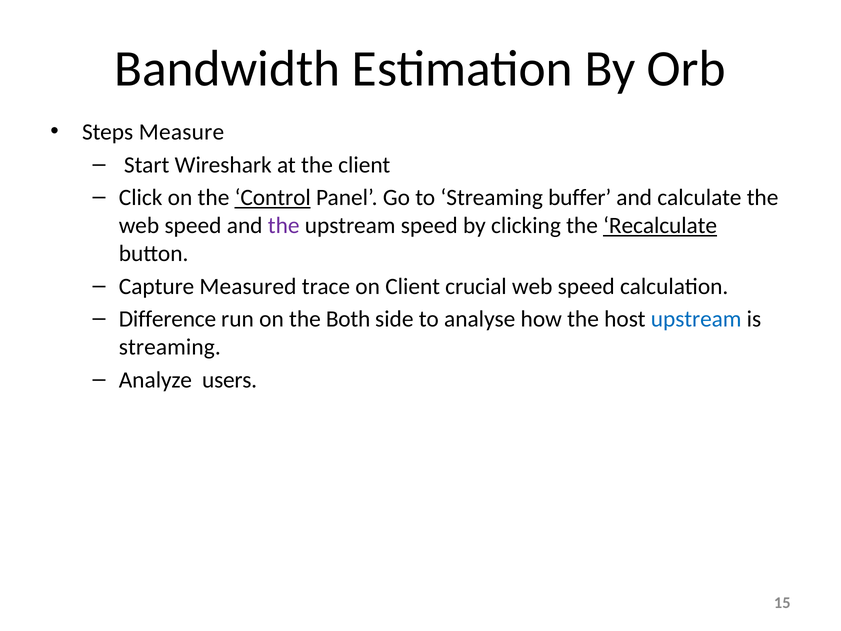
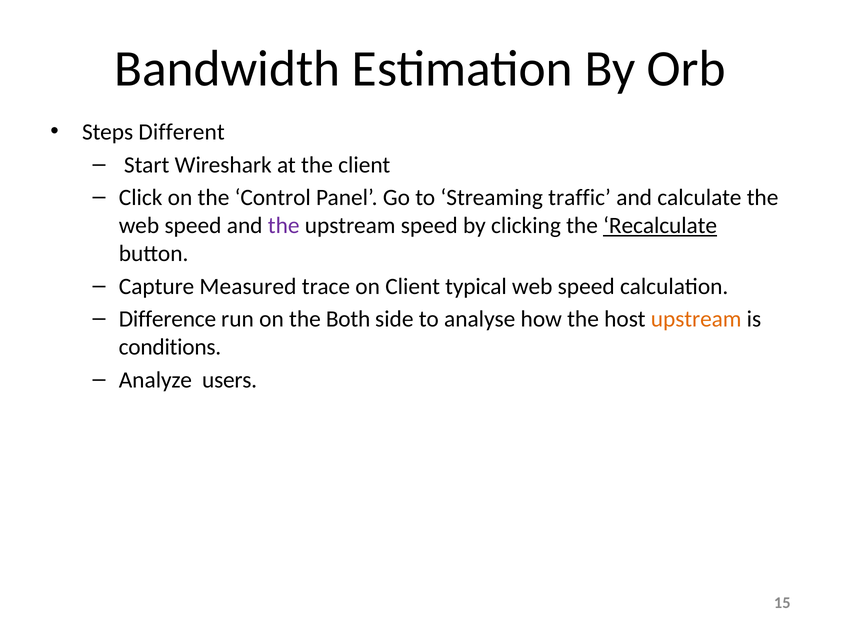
Measure: Measure -> Different
Control underline: present -> none
buffer: buffer -> traffic
crucial: crucial -> typical
upstream at (696, 319) colour: blue -> orange
streaming at (170, 347): streaming -> conditions
